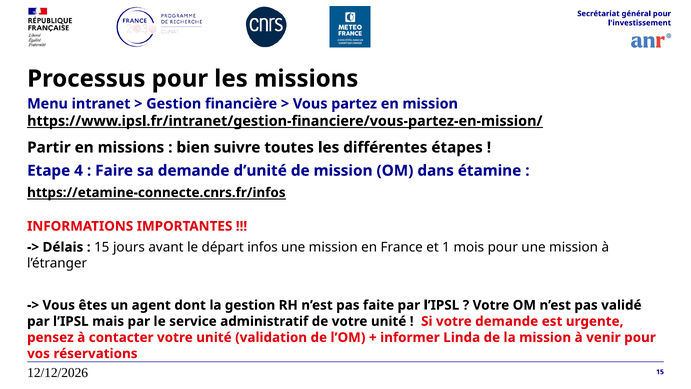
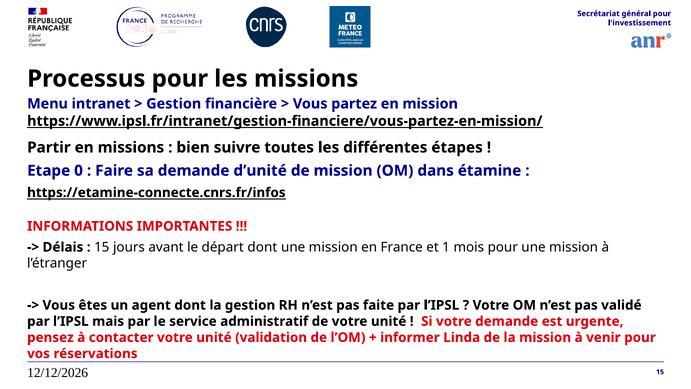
4: 4 -> 0
départ infos: infos -> dont
